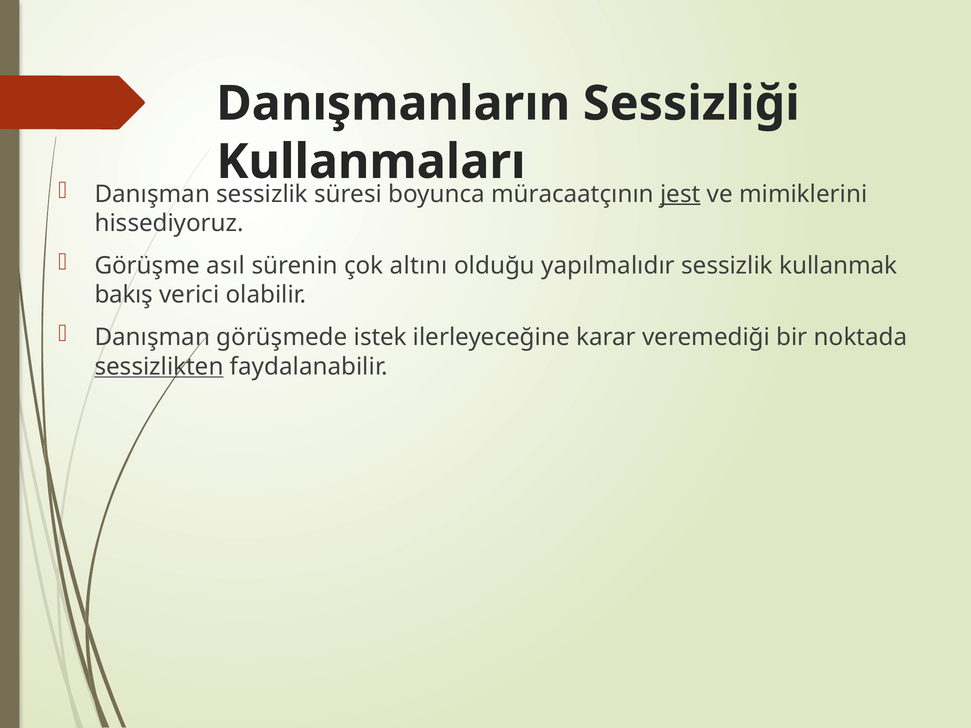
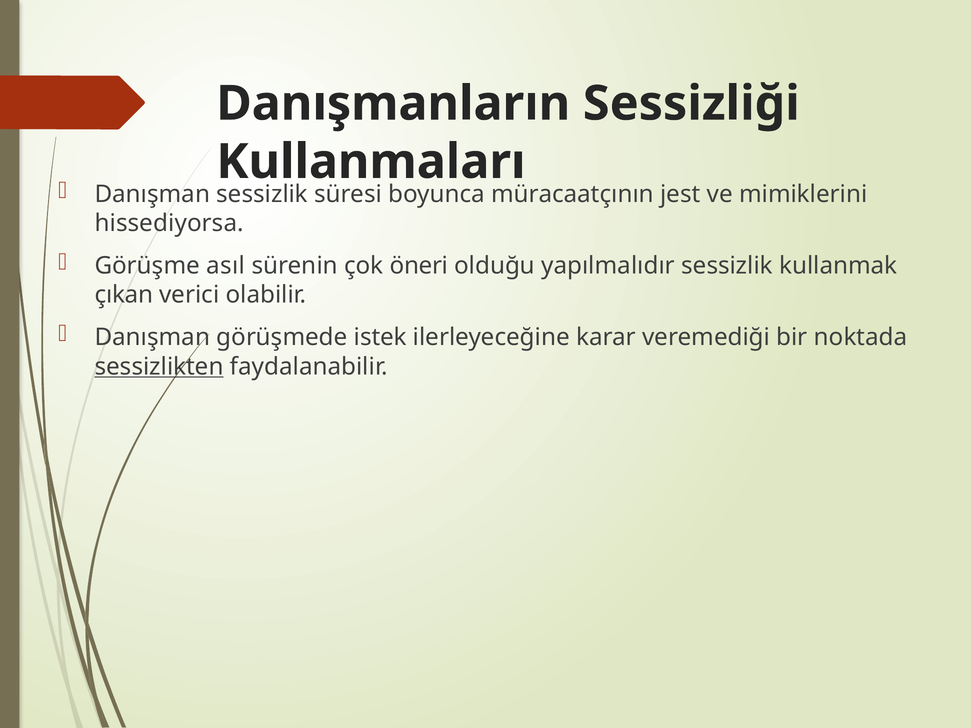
jest underline: present -> none
hissediyoruz: hissediyoruz -> hissediyorsa
altını: altını -> öneri
bakış: bakış -> çıkan
